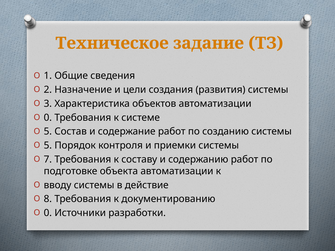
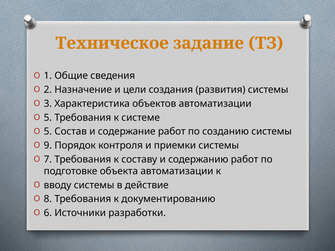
0 at (48, 118): 0 -> 5
5 at (48, 146): 5 -> 9
0 at (48, 213): 0 -> 6
